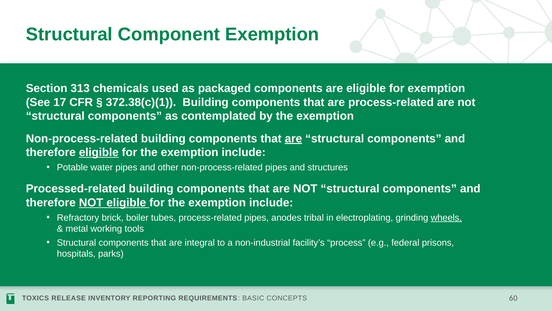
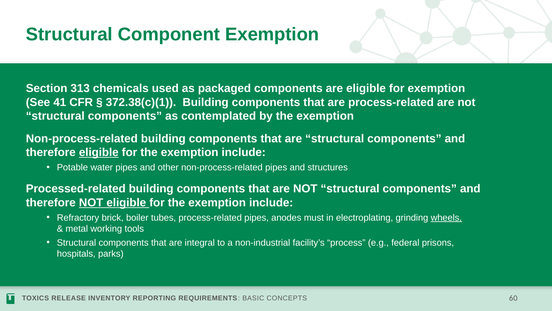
17: 17 -> 41
are at (293, 138) underline: present -> none
tribal: tribal -> must
